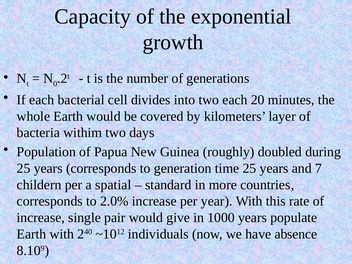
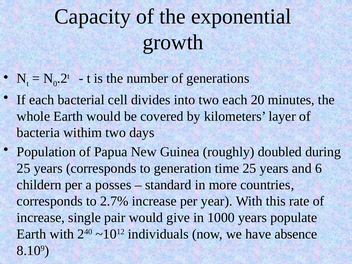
7: 7 -> 6
spatial: spatial -> posses
2.0%: 2.0% -> 2.7%
